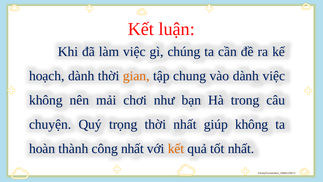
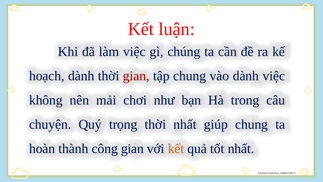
gian at (136, 76) colour: orange -> red
giúp không: không -> chung
công nhất: nhất -> gian
